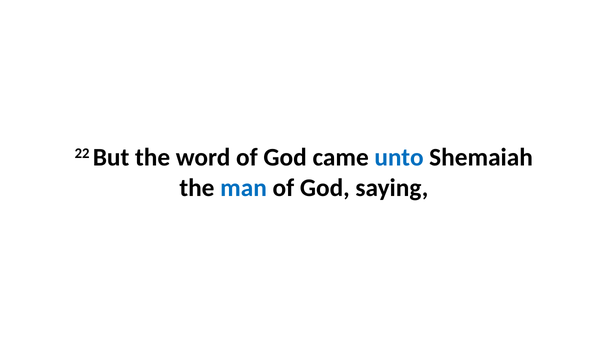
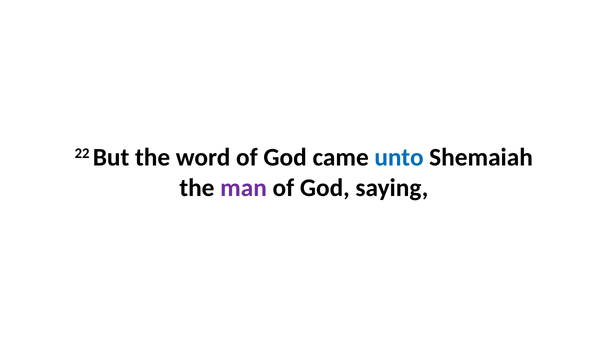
man colour: blue -> purple
